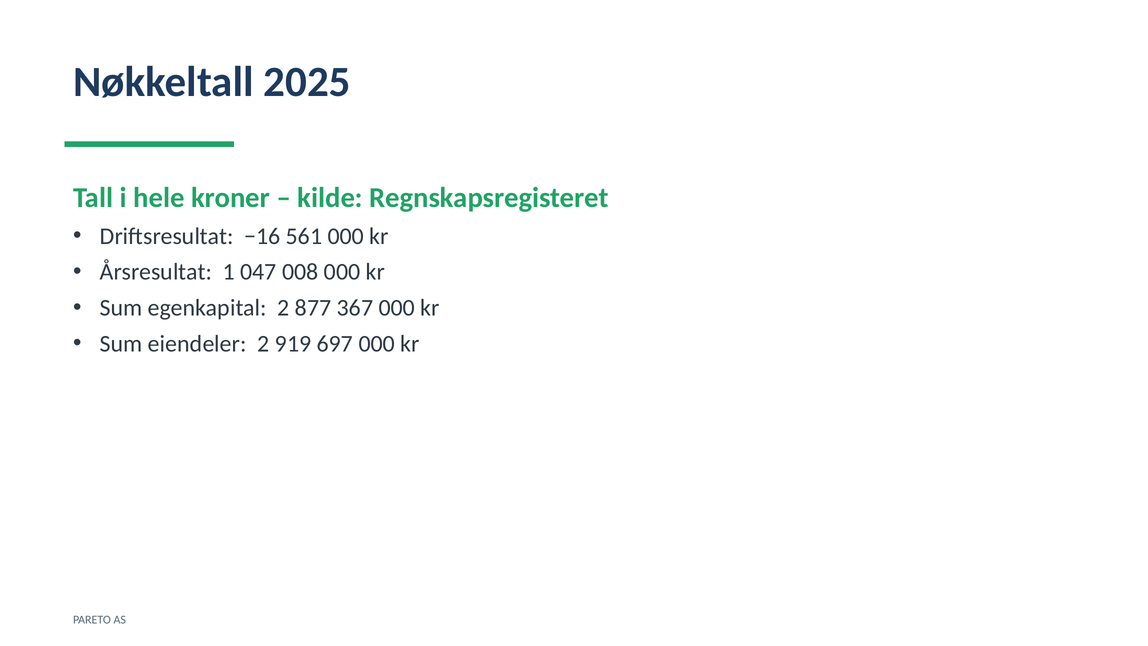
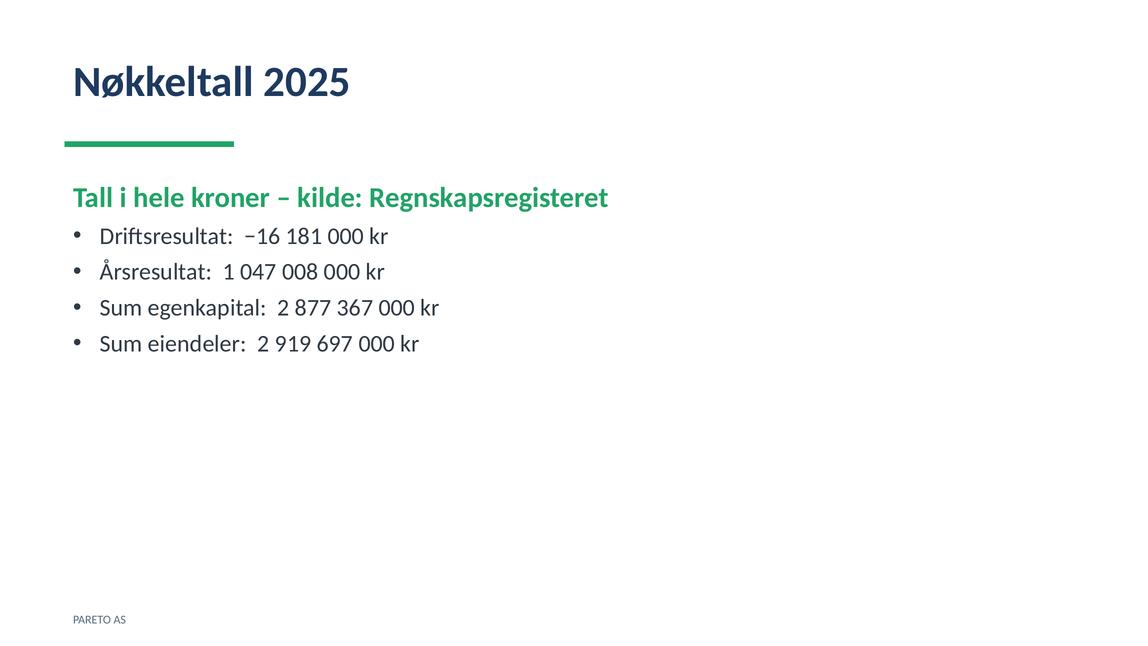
561: 561 -> 181
